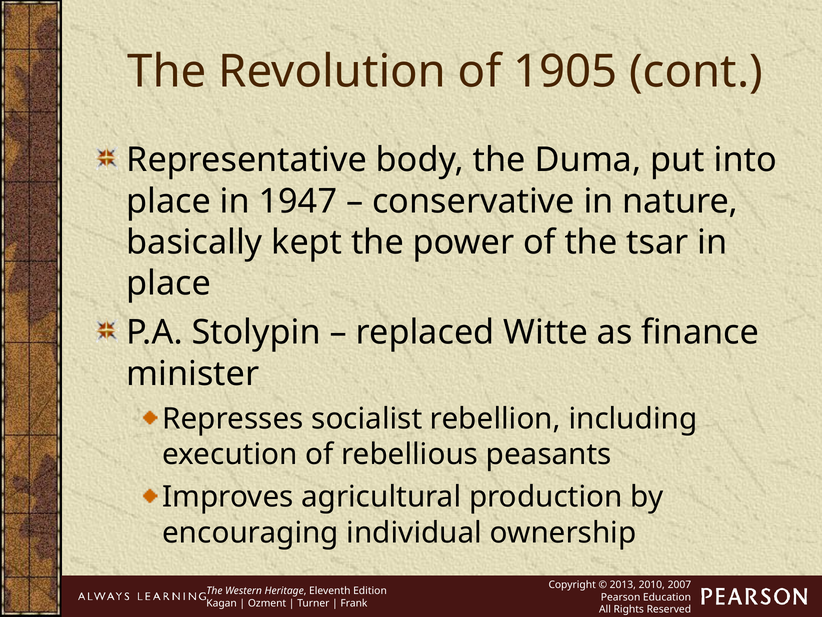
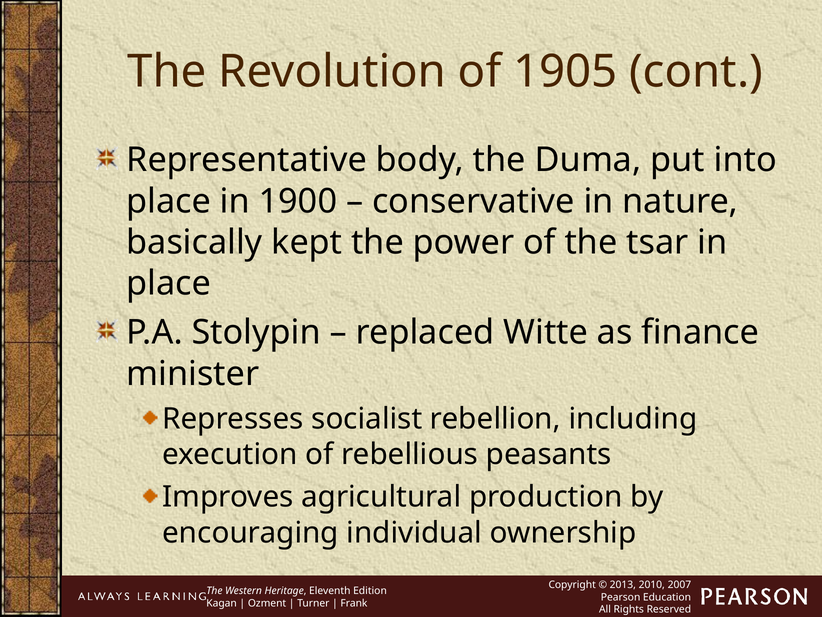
1947: 1947 -> 1900
